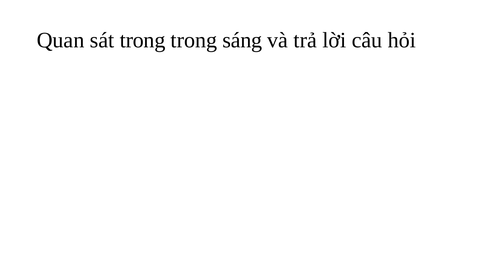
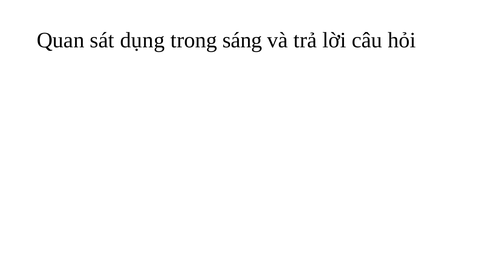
sát trong: trong -> dụng
